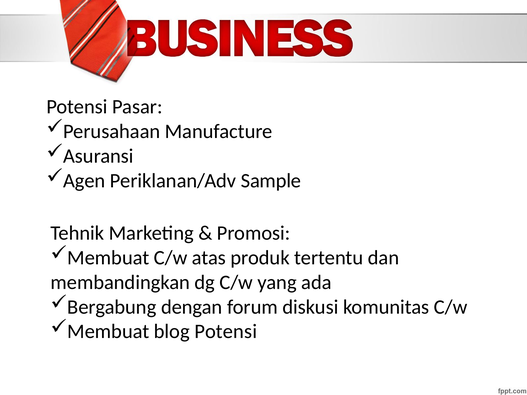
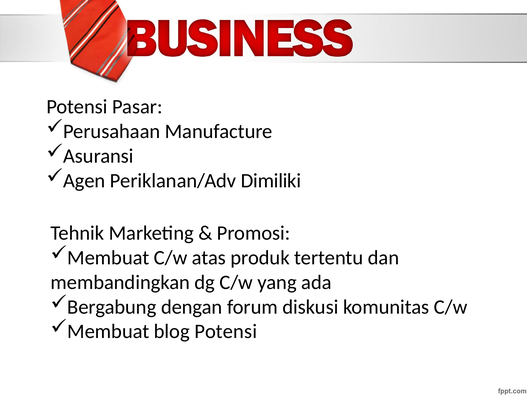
Sample: Sample -> Dimiliki
